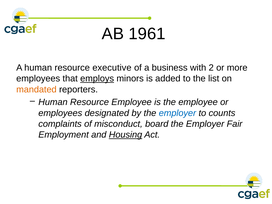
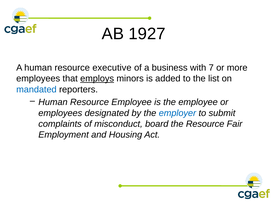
1961: 1961 -> 1927
2: 2 -> 7
mandated colour: orange -> blue
counts: counts -> submit
Employer at (205, 124): Employer -> Resource
Housing underline: present -> none
